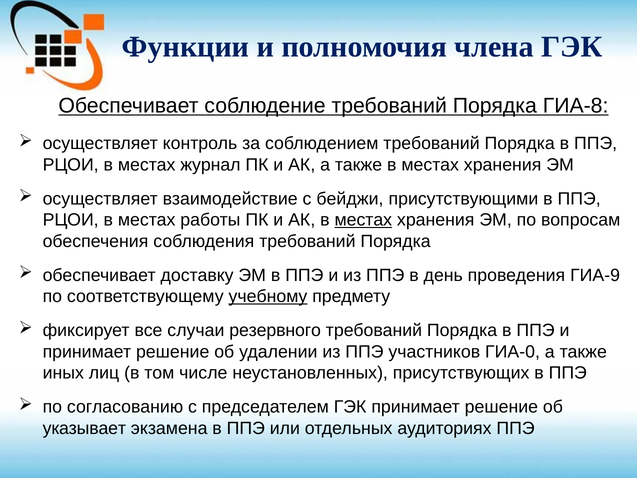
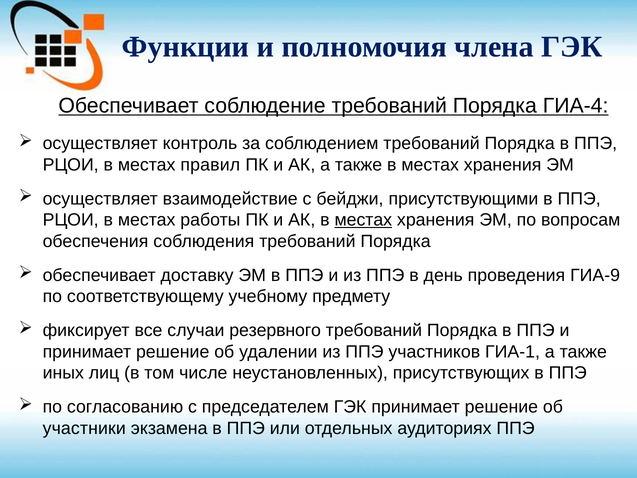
ГИА-8: ГИА-8 -> ГИА-4
журнал: журнал -> правил
учебному underline: present -> none
ГИА-0: ГИА-0 -> ГИА-1
указывает: указывает -> участники
